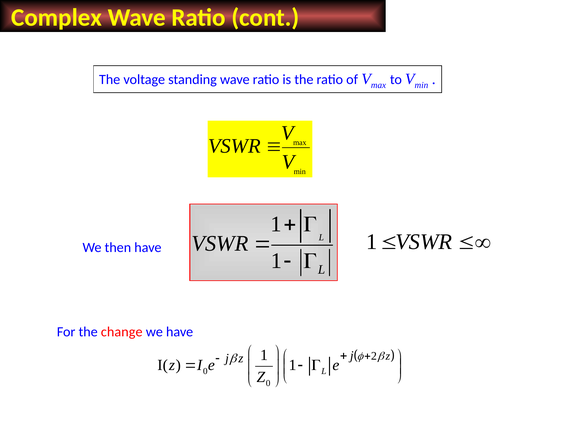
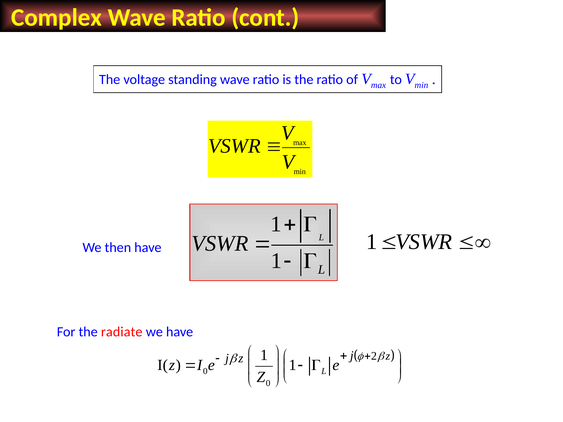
change: change -> radiate
